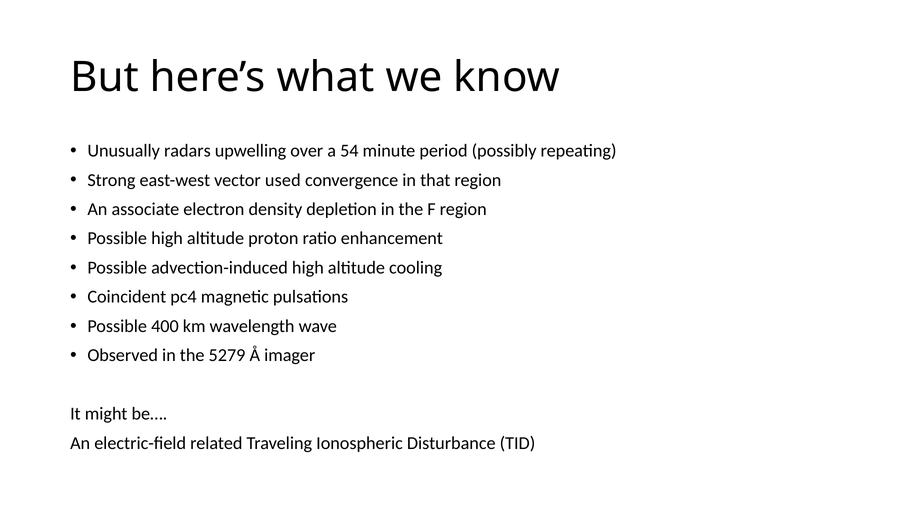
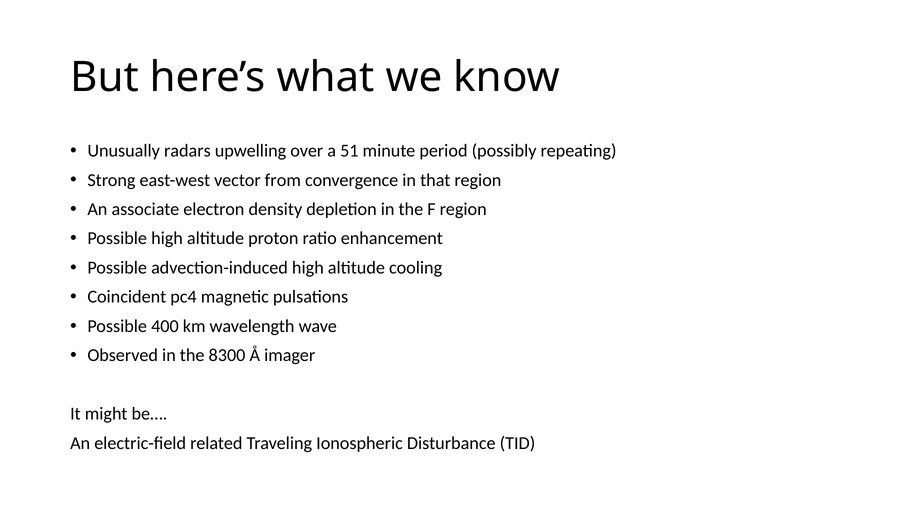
54: 54 -> 51
used: used -> from
5279: 5279 -> 8300
